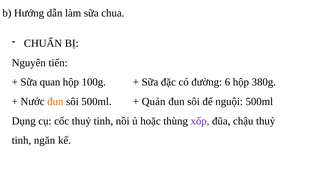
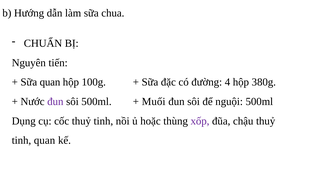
6: 6 -> 4
đun at (55, 101) colour: orange -> purple
Quản: Quản -> Muối
tinh ngăn: ngăn -> quan
